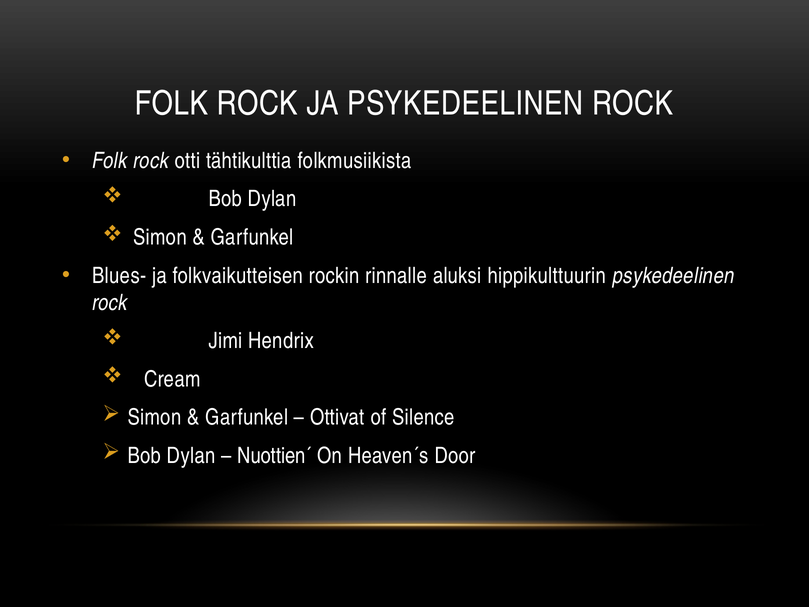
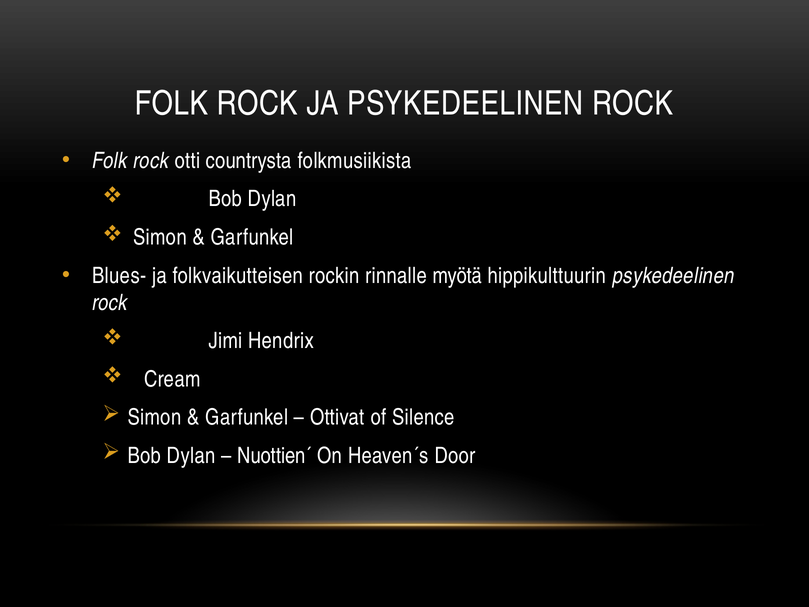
tähtikulttia: tähtikulttia -> countrysta
aluksi: aluksi -> myötä
